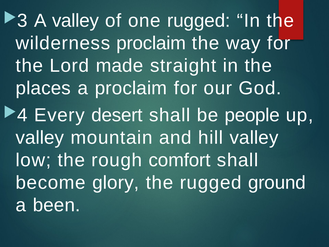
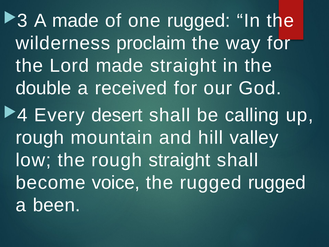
A valley: valley -> made
places: places -> double
a proclaim: proclaim -> received
people: people -> calling
valley at (40, 138): valley -> rough
rough comfort: comfort -> straight
glory: glory -> voice
rugged ground: ground -> rugged
